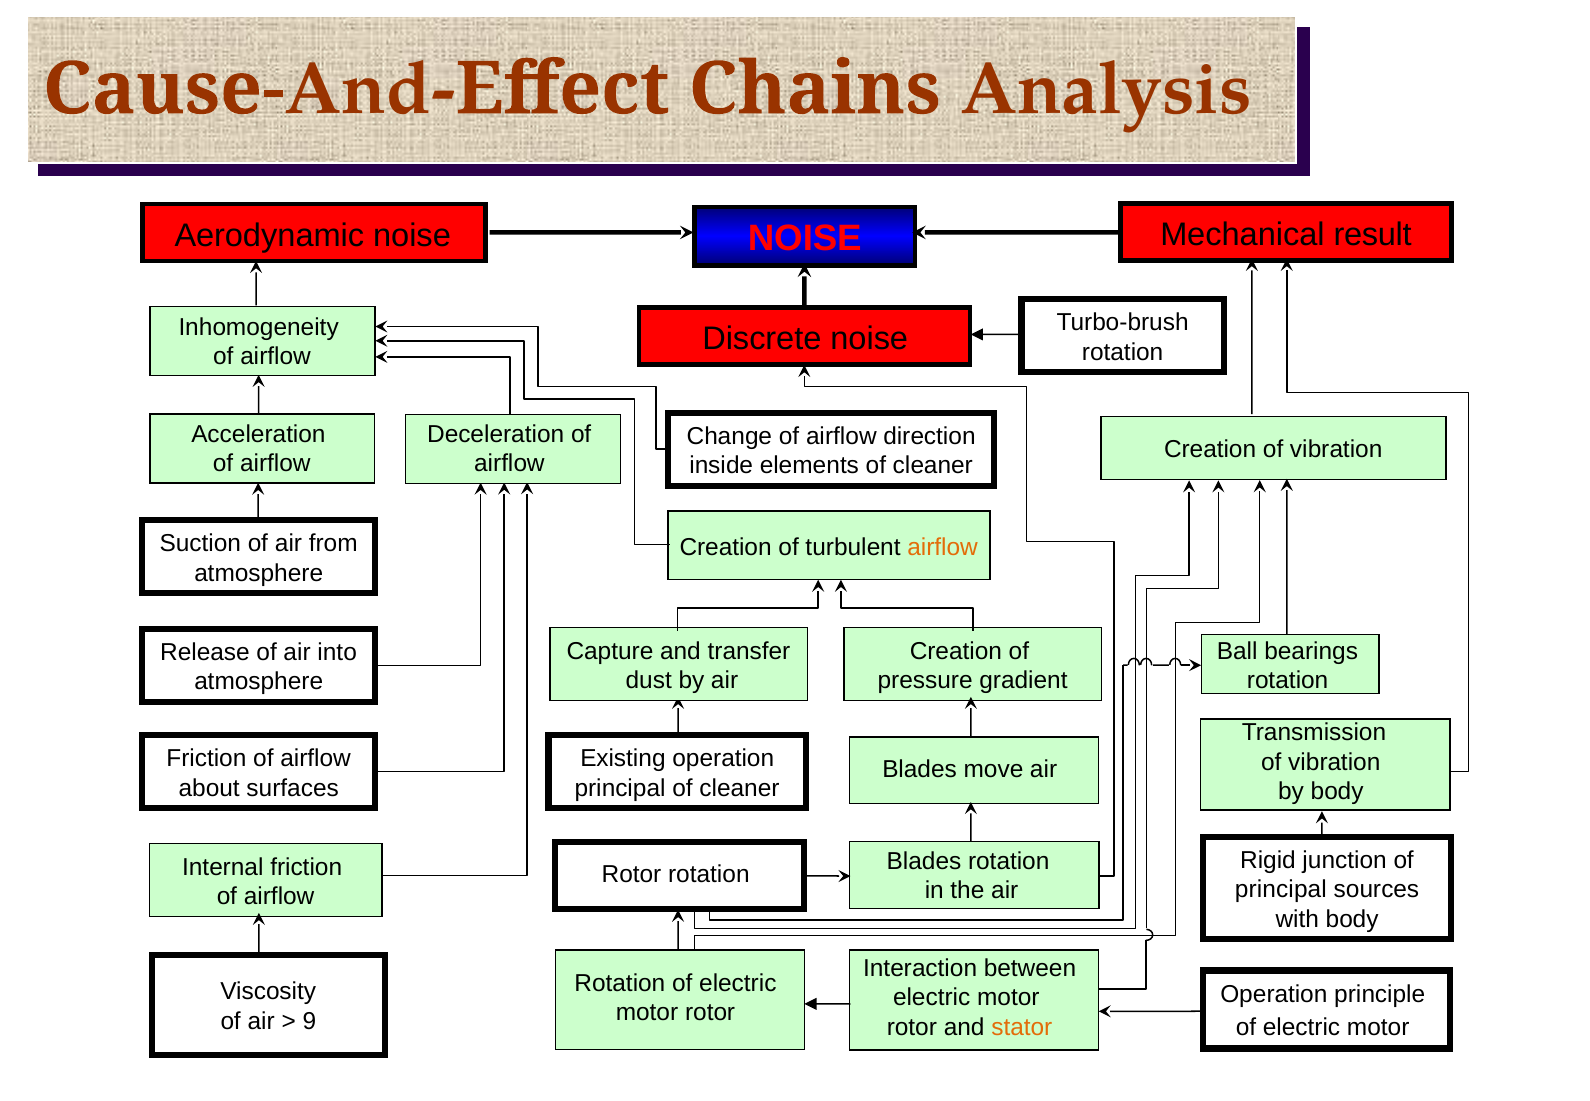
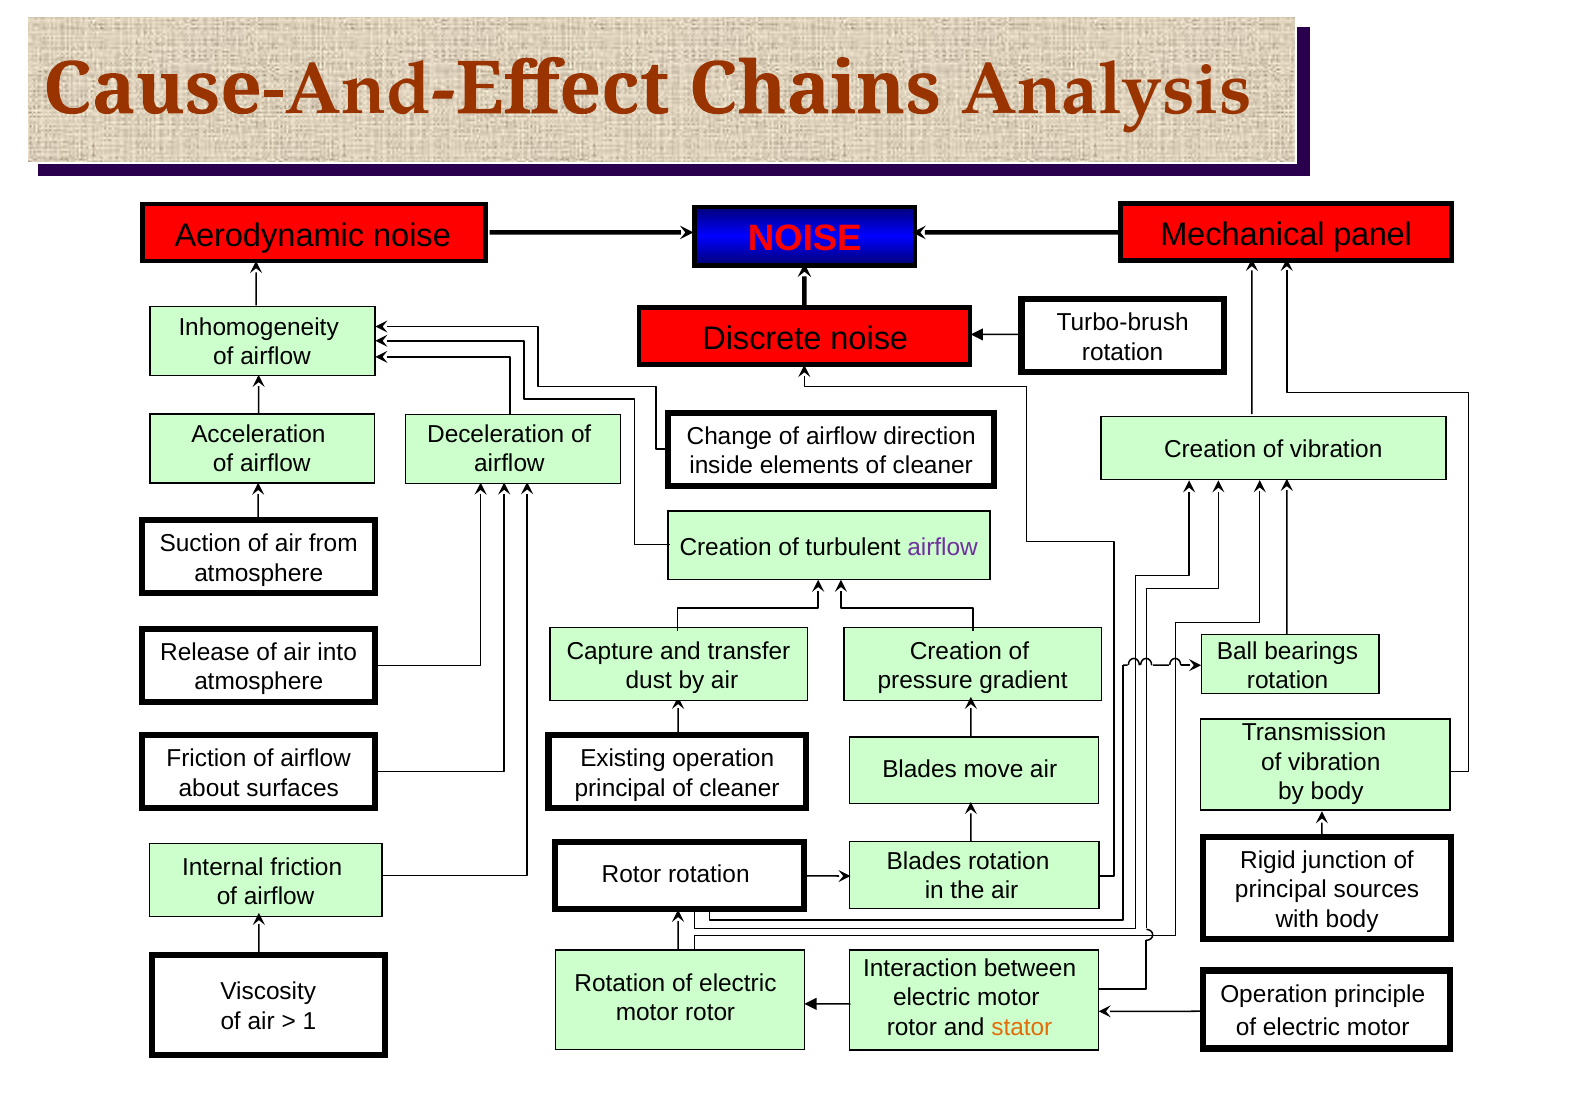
result: result -> panel
airflow at (943, 548) colour: orange -> purple
9: 9 -> 1
